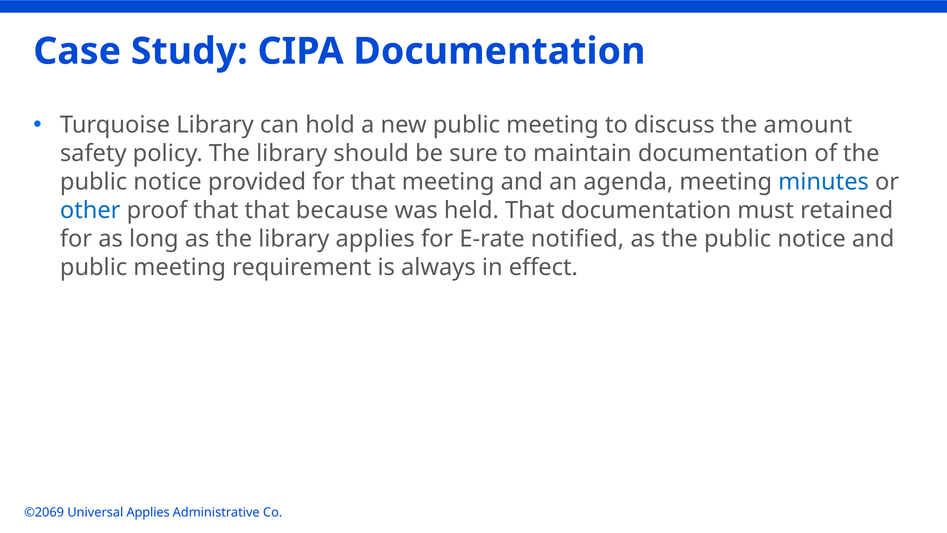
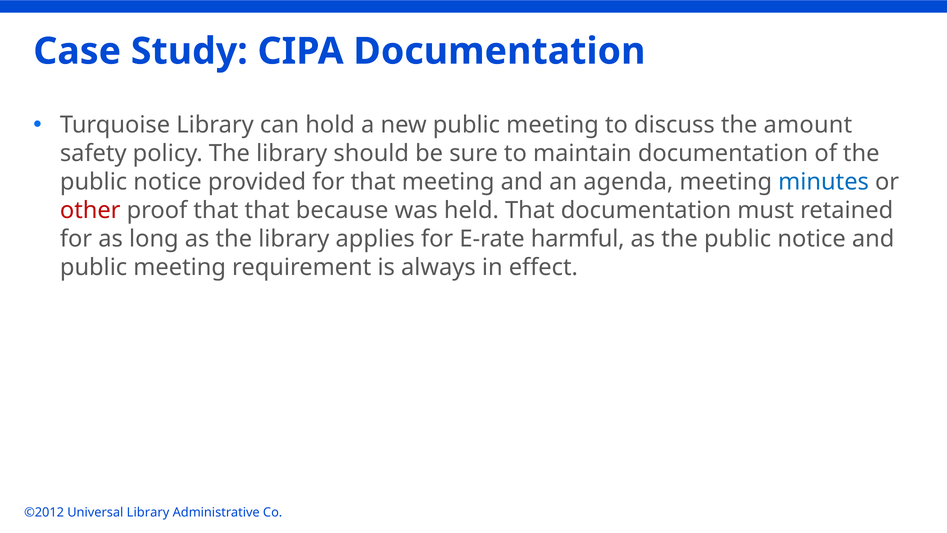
other colour: blue -> red
notified: notified -> harmful
©2069: ©2069 -> ©2012
Universal Applies: Applies -> Library
